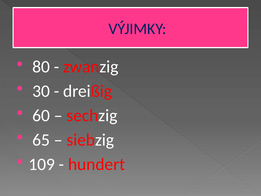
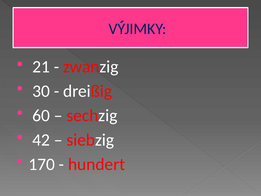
80: 80 -> 21
65: 65 -> 42
109: 109 -> 170
